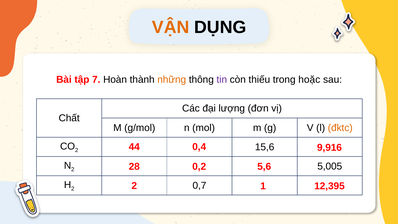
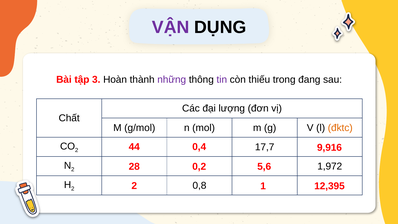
VẬN colour: orange -> purple
7: 7 -> 3
những colour: orange -> purple
hoặc: hoặc -> đang
15,6: 15,6 -> 17,7
5,005: 5,005 -> 1,972
0,7: 0,7 -> 0,8
